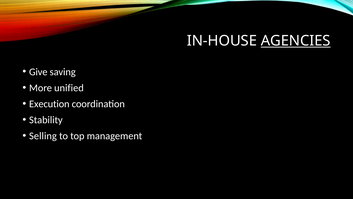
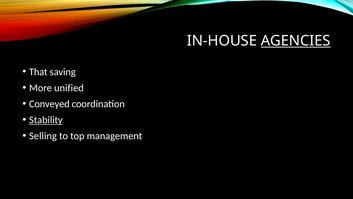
Give: Give -> That
Execution: Execution -> Conveyed
Stability underline: none -> present
